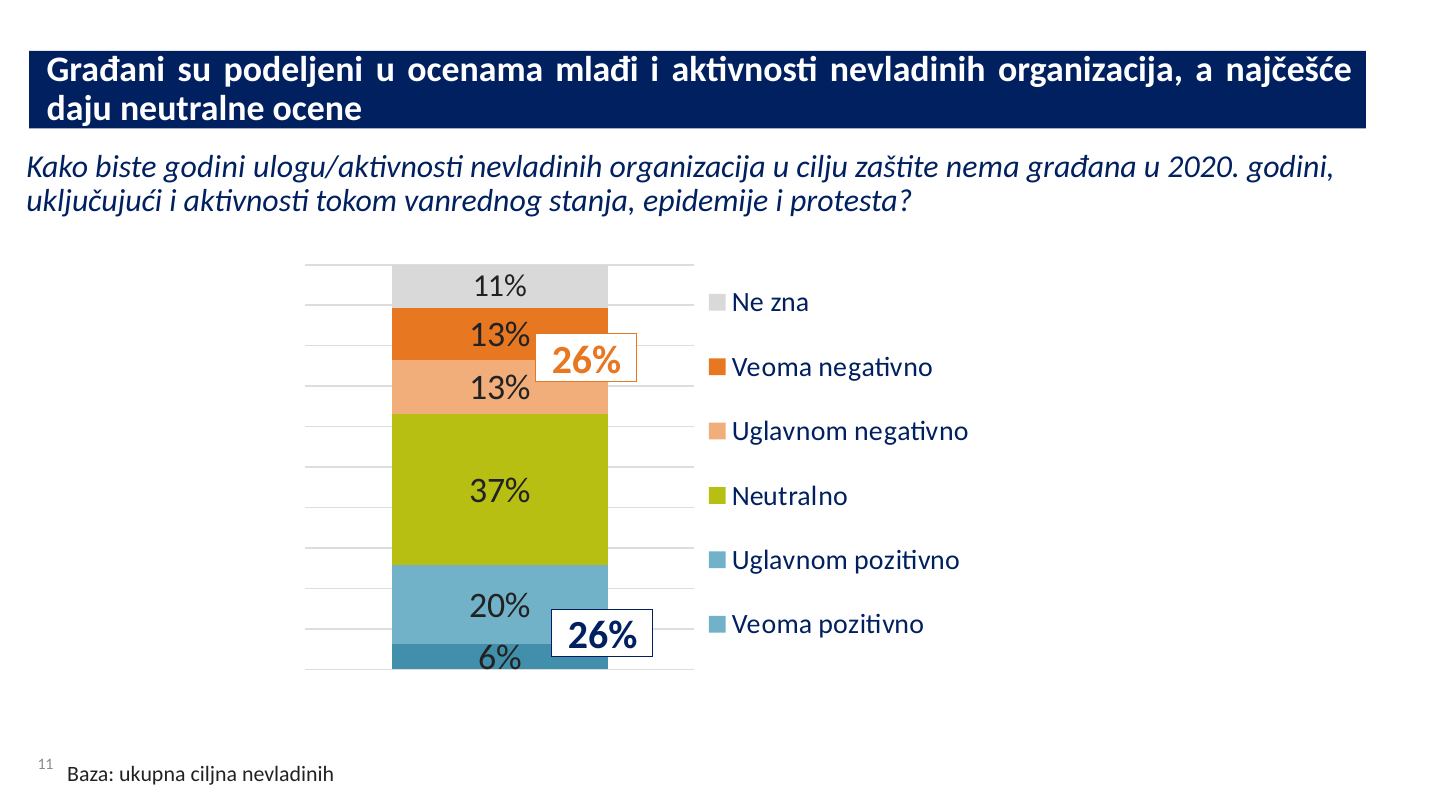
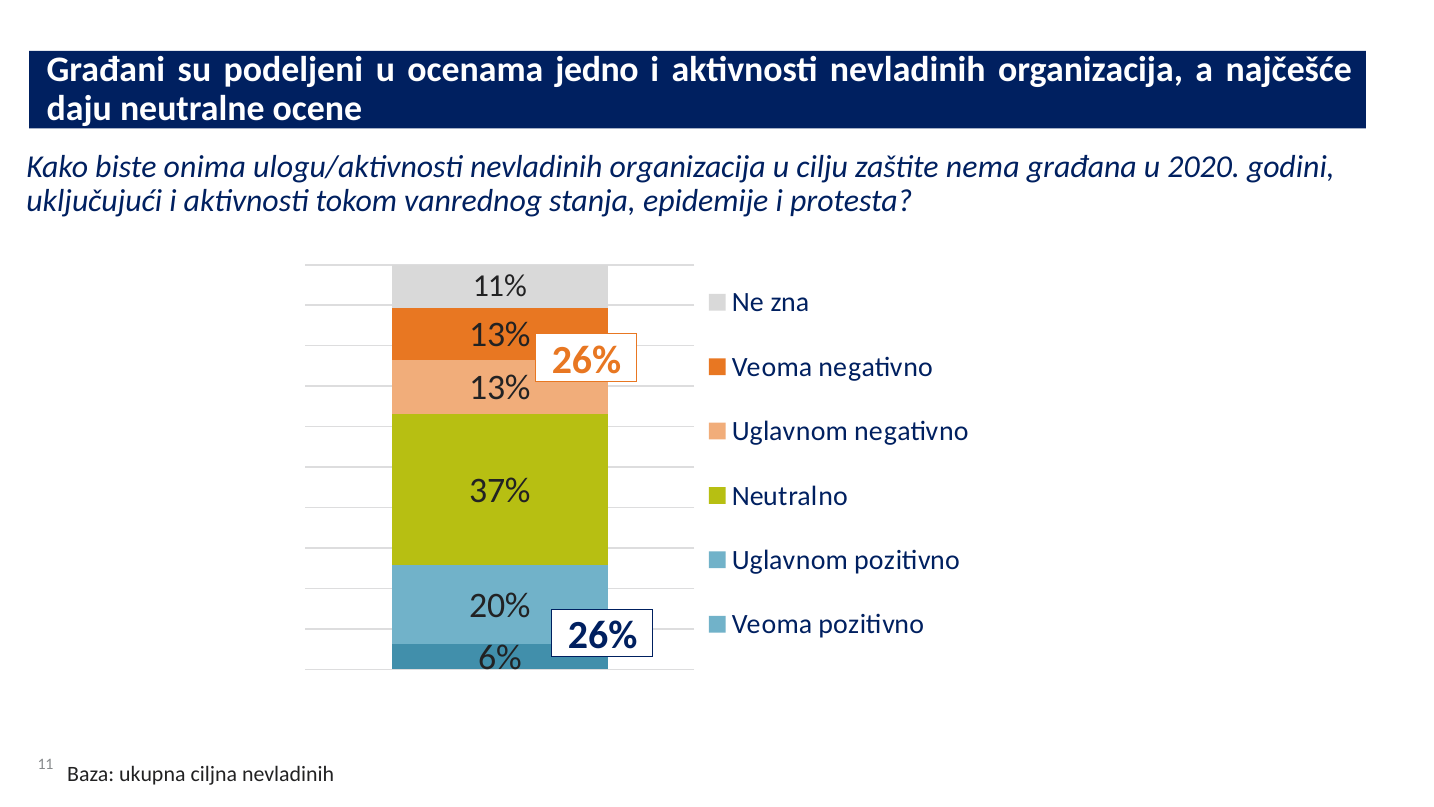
mlađi: mlađi -> jedno
biste godini: godini -> onima
